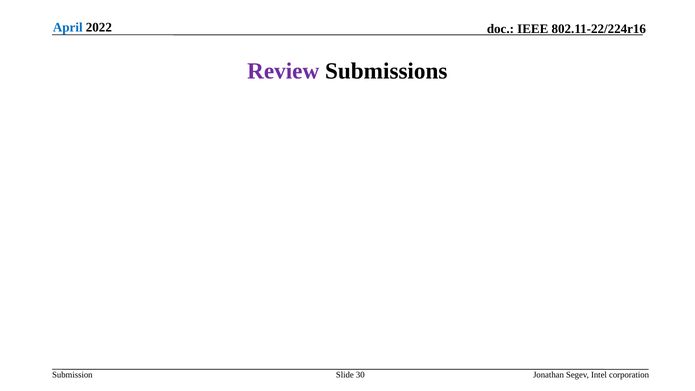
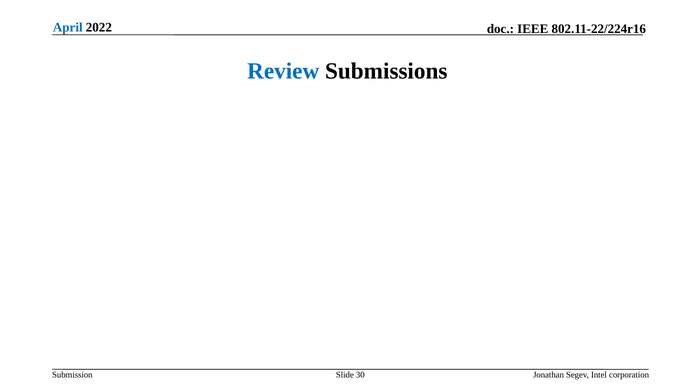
Review colour: purple -> blue
